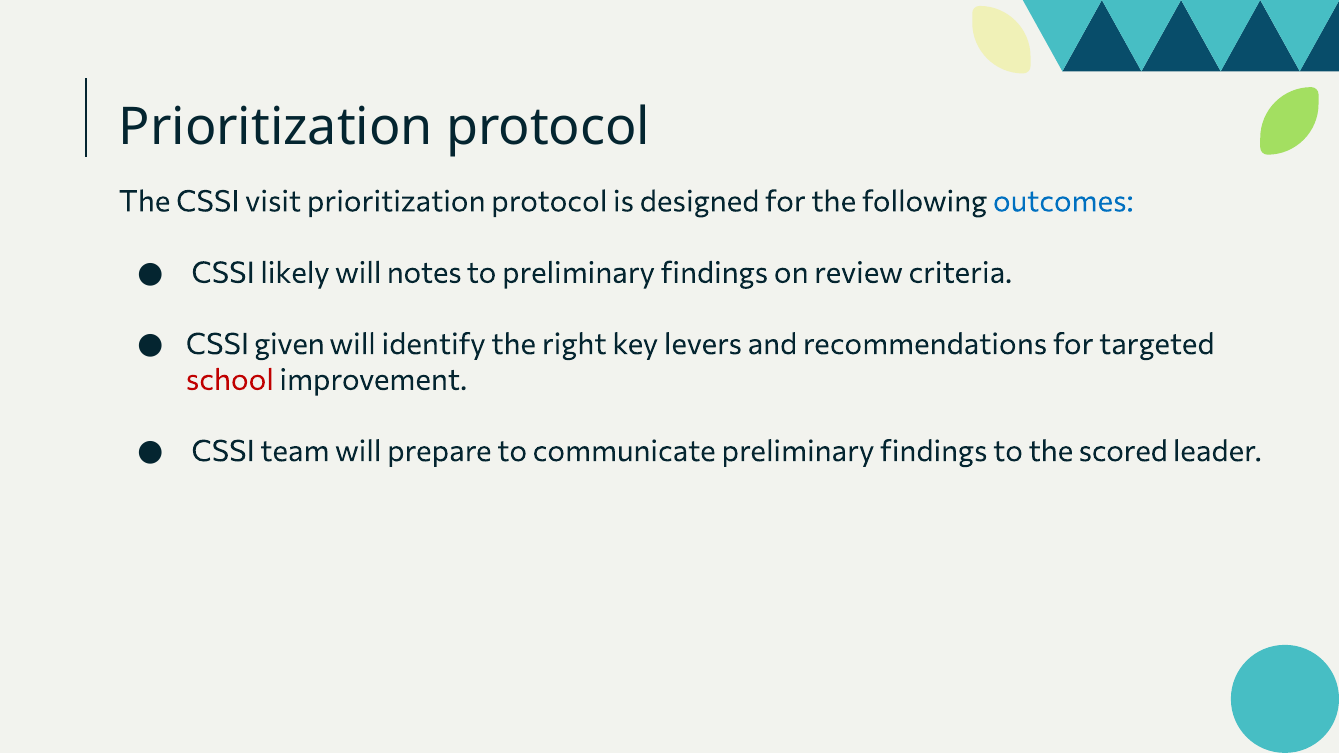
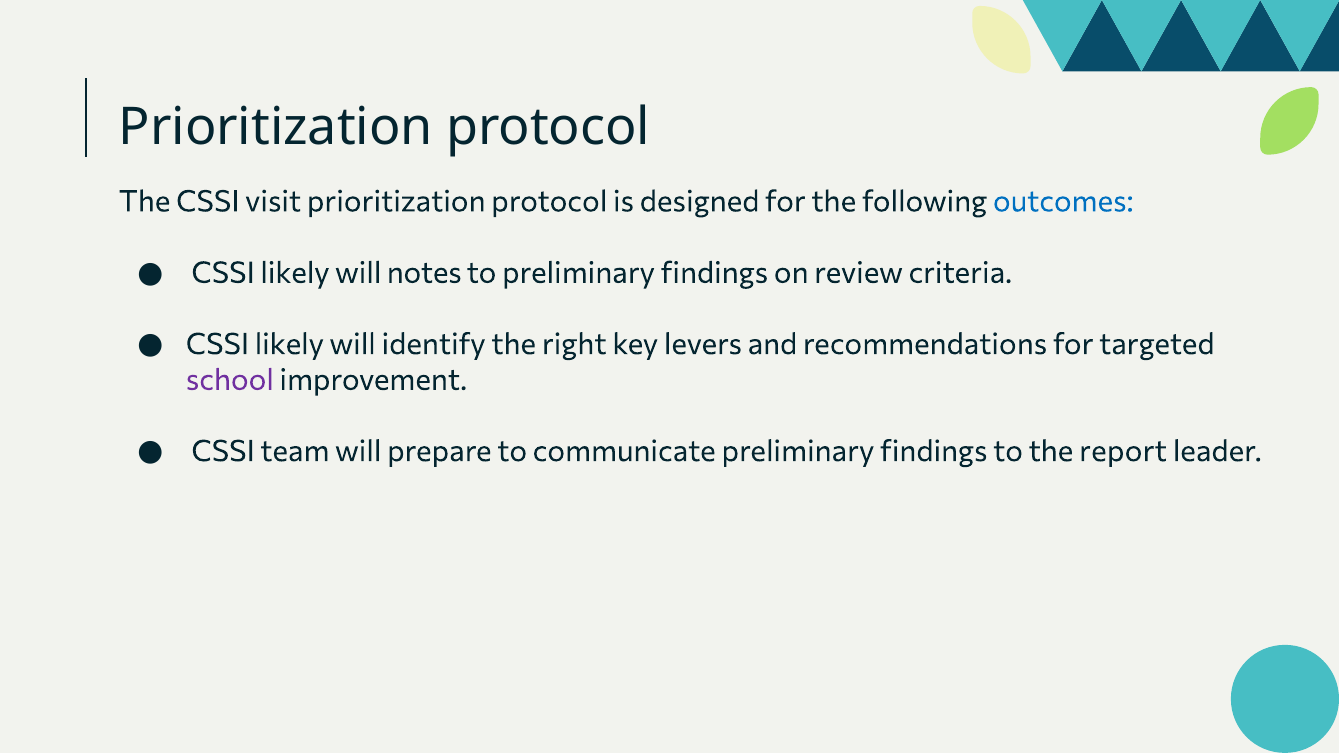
given at (289, 344): given -> likely
school colour: red -> purple
scored: scored -> report
